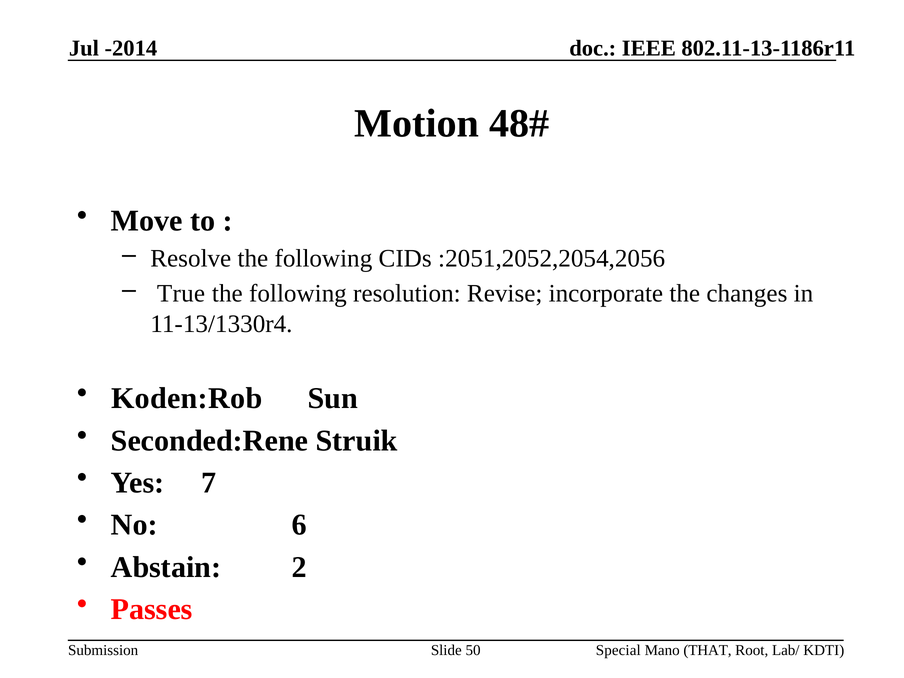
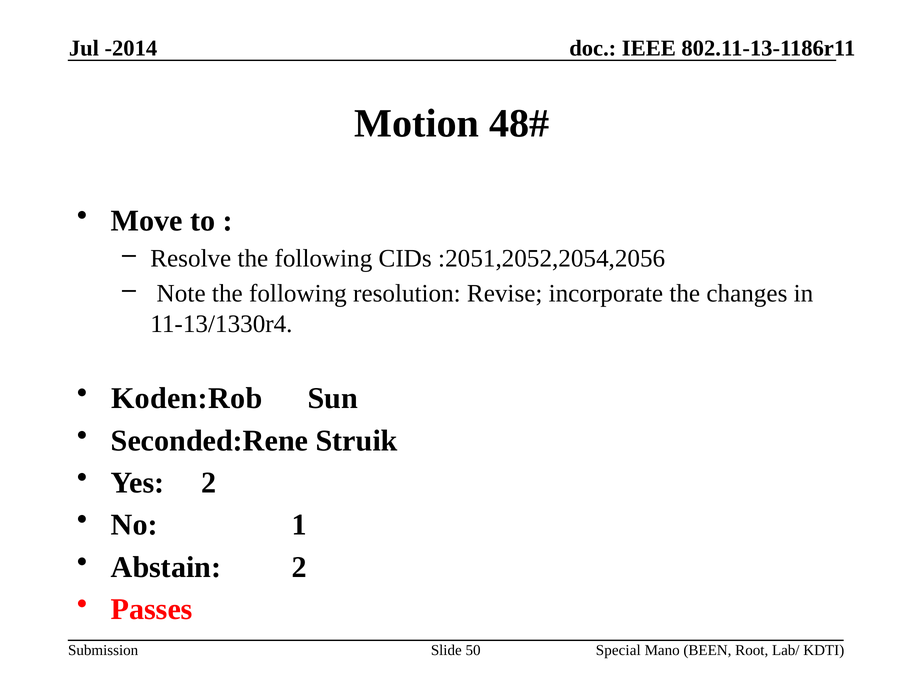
True: True -> Note
Yes 7: 7 -> 2
6: 6 -> 1
THAT: THAT -> BEEN
